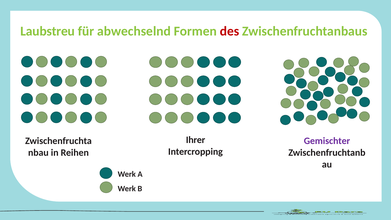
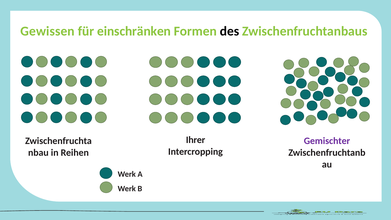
Laubstreu: Laubstreu -> Gewissen
abwechselnd: abwechselnd -> einschränken
des colour: red -> black
